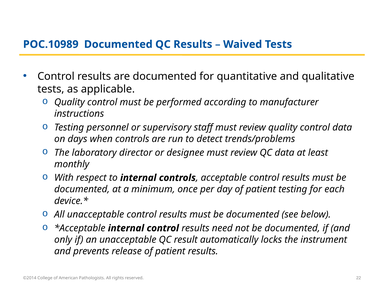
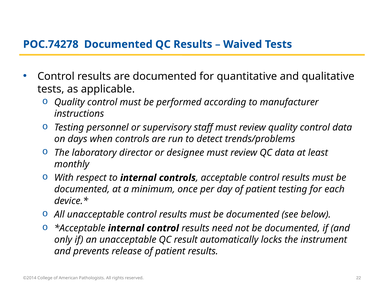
POC.10989: POC.10989 -> POC.74278
